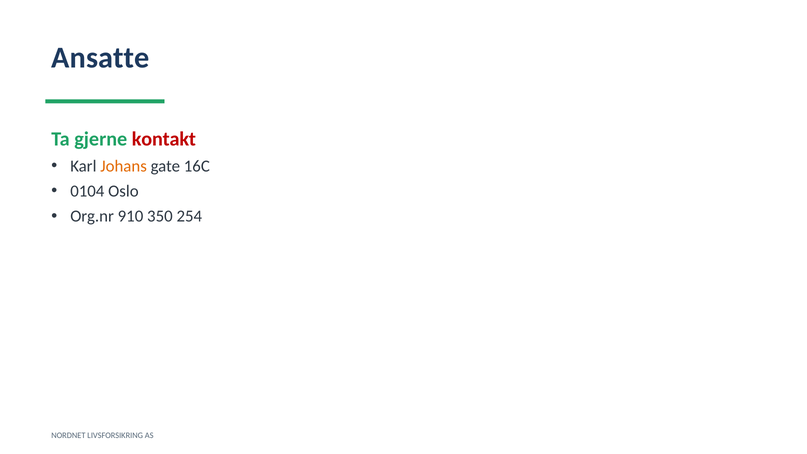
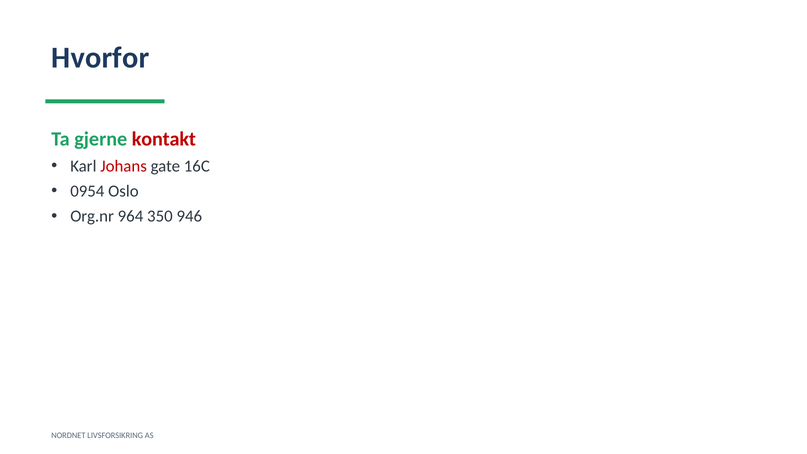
Ansatte: Ansatte -> Hvorfor
Johans colour: orange -> red
0104: 0104 -> 0954
910: 910 -> 964
254: 254 -> 946
